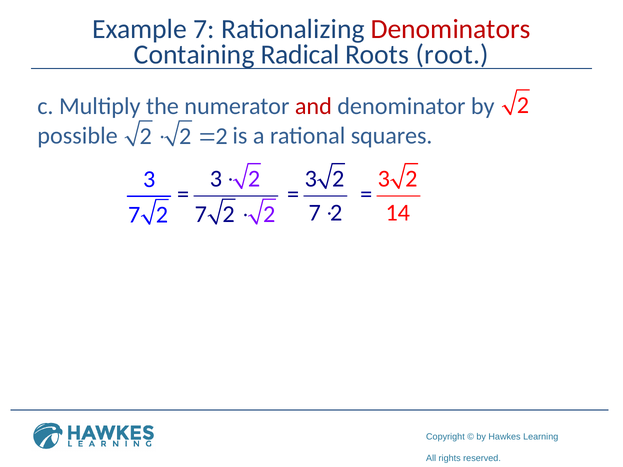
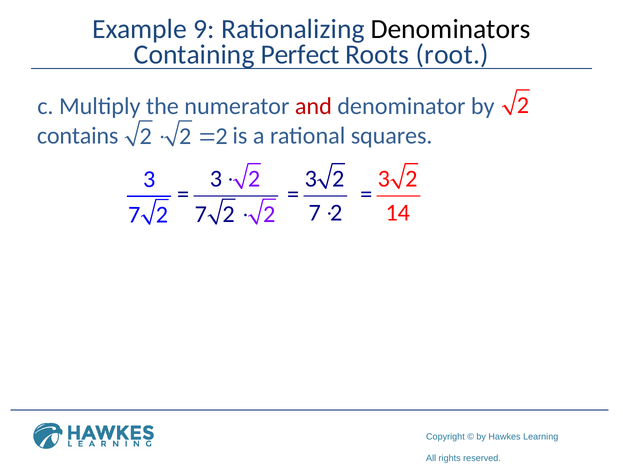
Example 7: 7 -> 9
Denominators colour: red -> black
Radical: Radical -> Perfect
possible: possible -> contains
